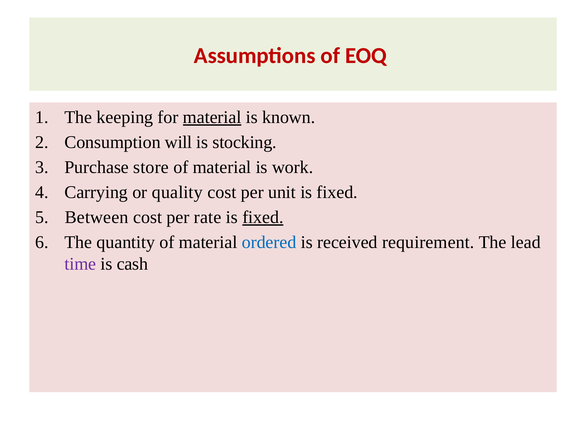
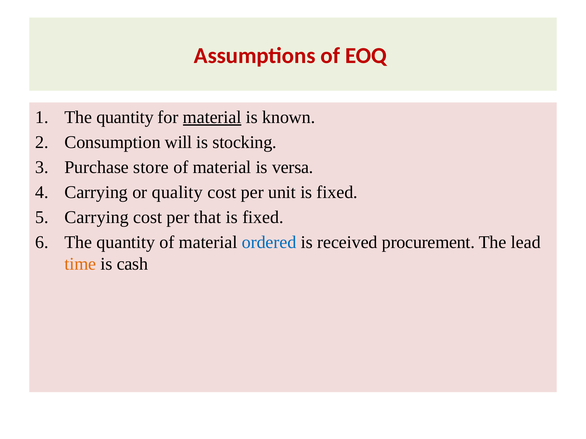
keeping at (125, 117): keeping -> quantity
work: work -> versa
Between at (97, 218): Between -> Carrying
rate: rate -> that
fixed at (263, 218) underline: present -> none
requirement: requirement -> procurement
time colour: purple -> orange
